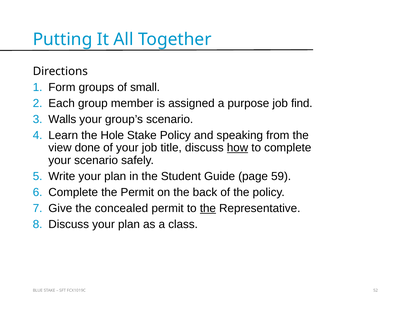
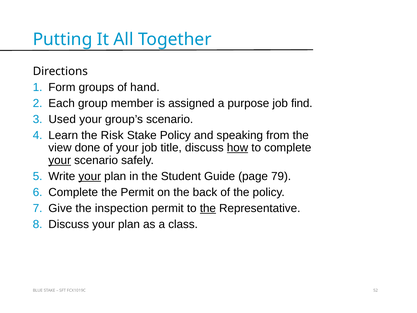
small: small -> hand
Walls: Walls -> Used
Hole: Hole -> Risk
your at (60, 160) underline: none -> present
your at (90, 176) underline: none -> present
59: 59 -> 79
concealed: concealed -> inspection
